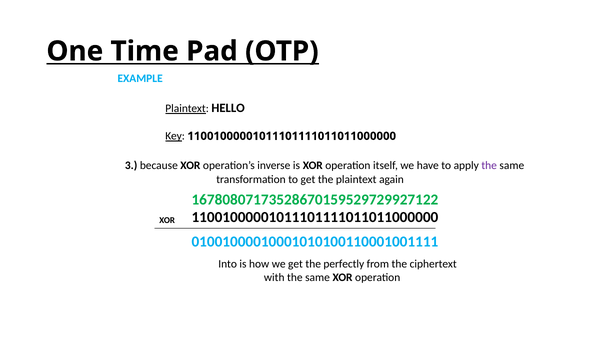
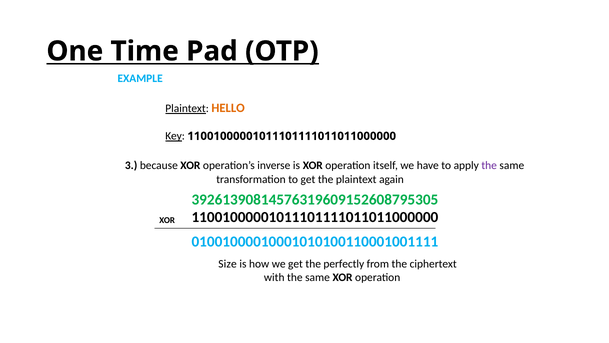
HELLO colour: black -> orange
16780807173528670159529729927122: 16780807173528670159529729927122 -> 39261390814576319609152608795305
Into: Into -> Size
